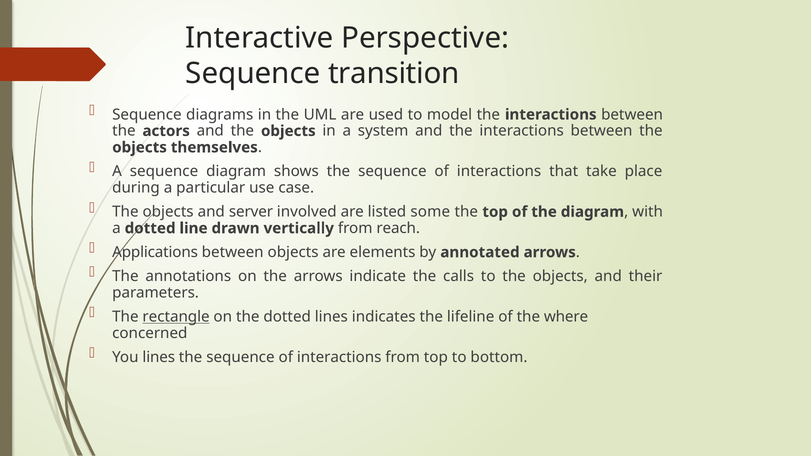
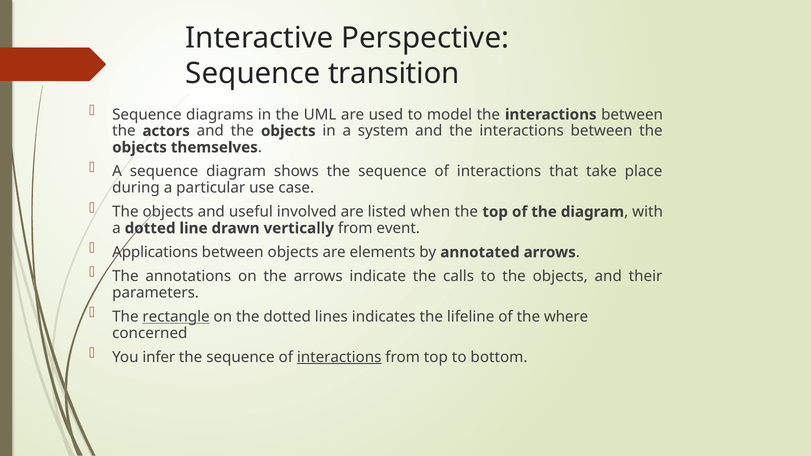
server: server -> useful
some: some -> when
reach: reach -> event
You lines: lines -> infer
interactions at (339, 357) underline: none -> present
